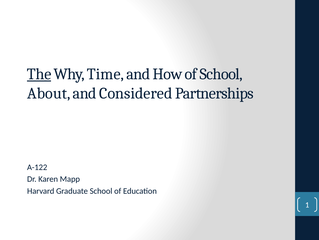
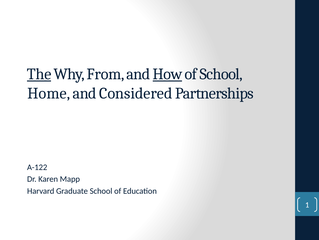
Time: Time -> From
How underline: none -> present
About: About -> Home
